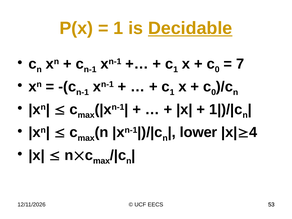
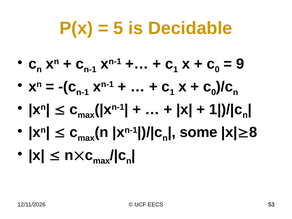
1 at (118, 28): 1 -> 5
Decidable underline: present -> none
7: 7 -> 9
lower: lower -> some
4: 4 -> 8
